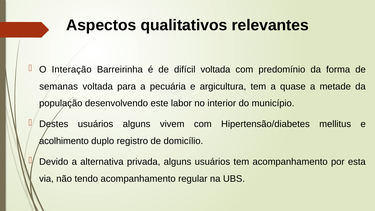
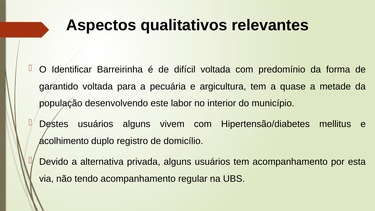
Interação: Interação -> Identificar
semanas: semanas -> garantido
